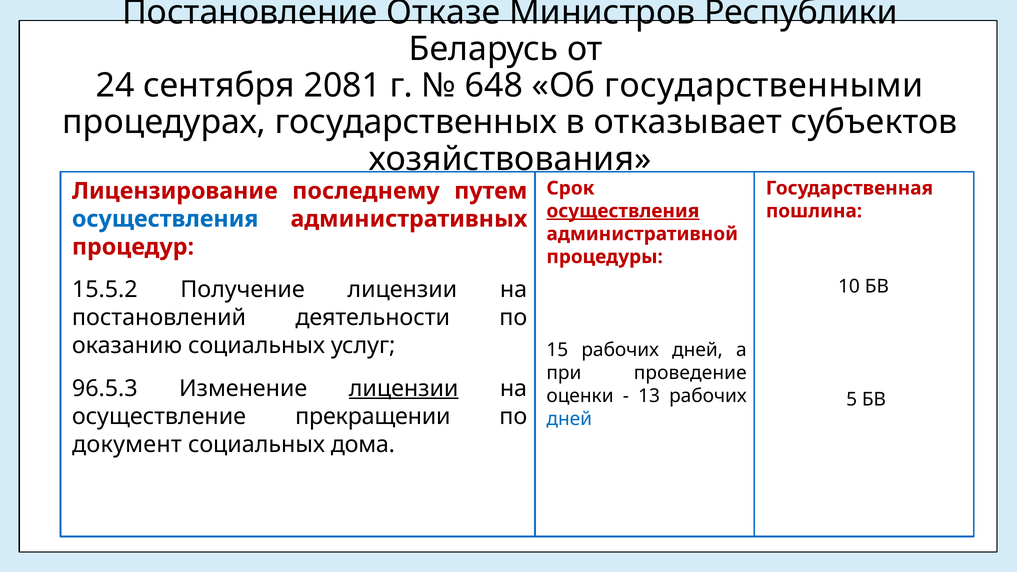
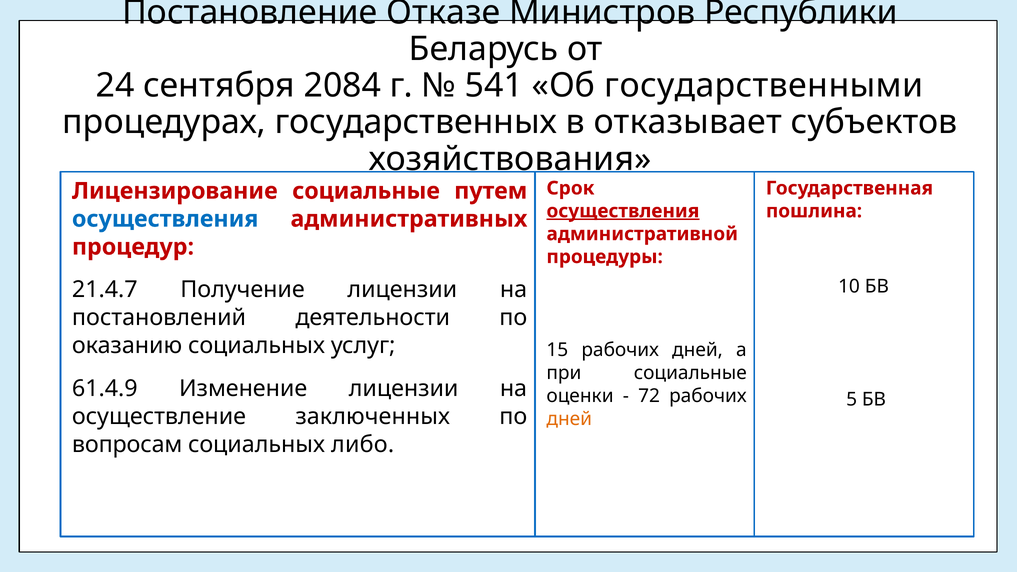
2081: 2081 -> 2084
648: 648 -> 541
Лицензирование последнему: последнему -> социальные
15.5.2: 15.5.2 -> 21.4.7
при проведение: проведение -> социальные
96.5.3: 96.5.3 -> 61.4.9
лицензии at (404, 388) underline: present -> none
13: 13 -> 72
прекращении: прекращении -> заключенных
дней at (569, 419) colour: blue -> orange
документ: документ -> вопросам
дома: дома -> либо
